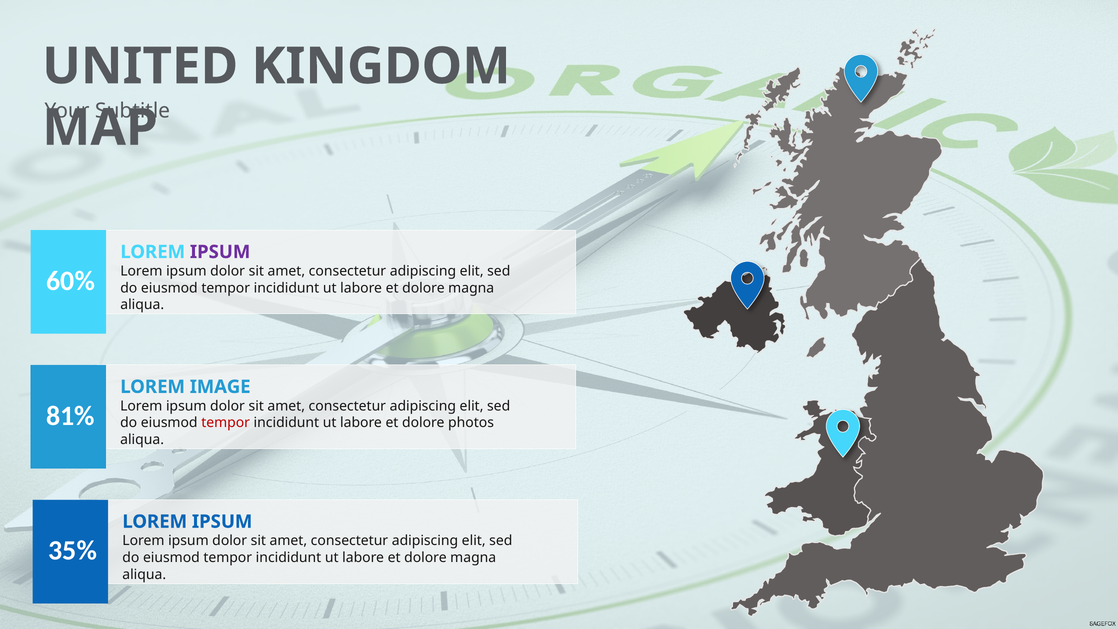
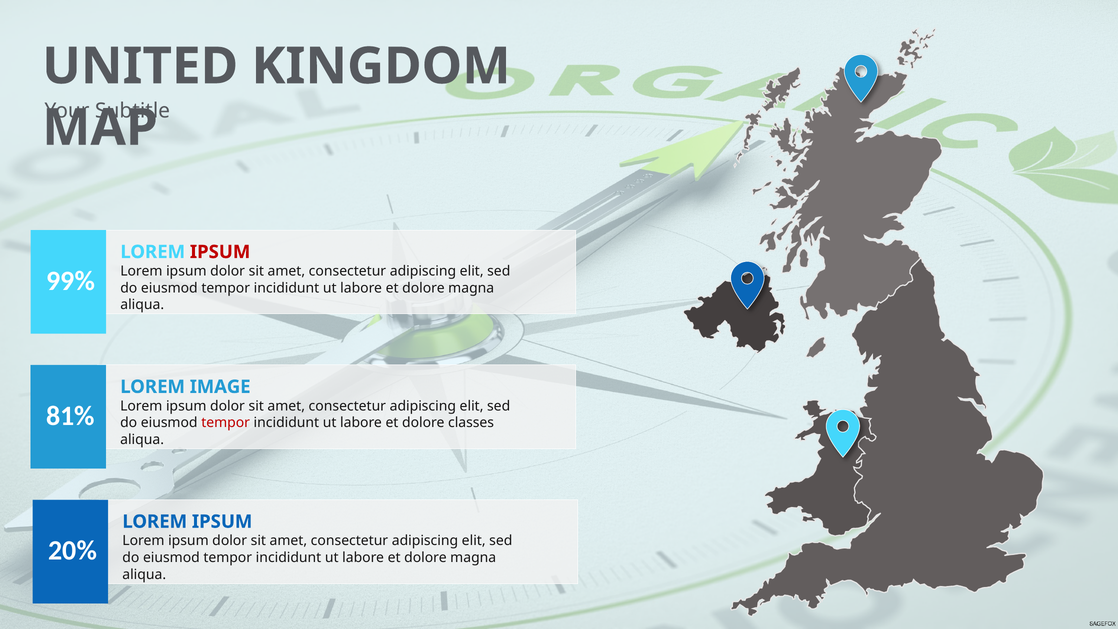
IPSUM at (220, 252) colour: purple -> red
60%: 60% -> 99%
photos: photos -> classes
35%: 35% -> 20%
